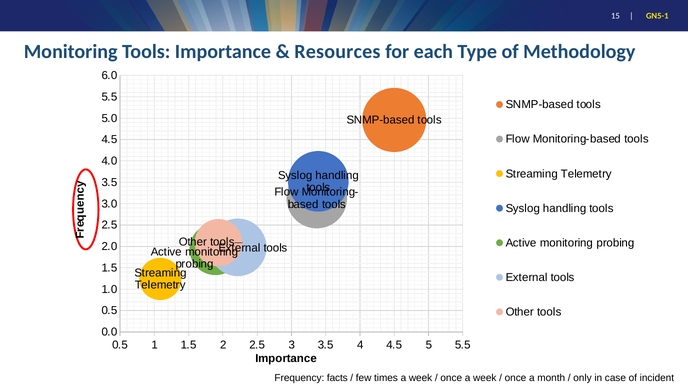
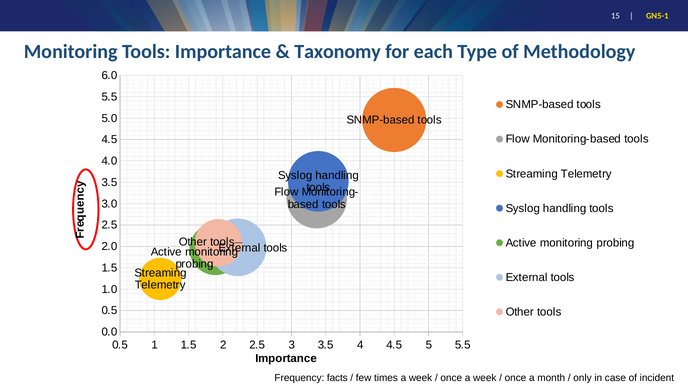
Resources: Resources -> Taxonomy
